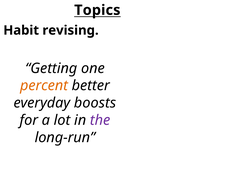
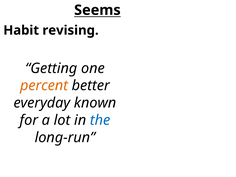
Topics: Topics -> Seems
boosts: boosts -> known
the colour: purple -> blue
